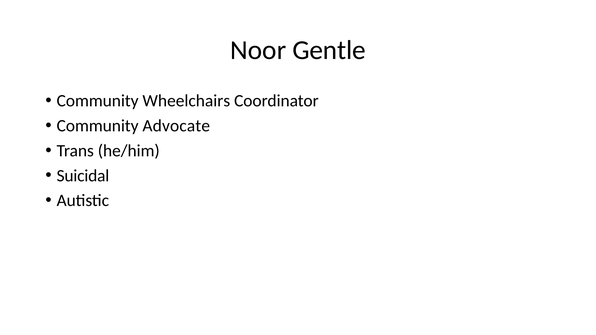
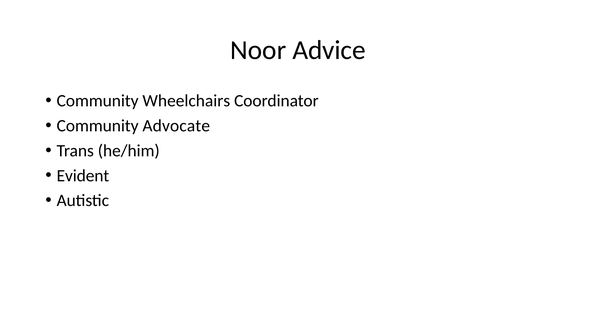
Gentle: Gentle -> Advice
Suicidal: Suicidal -> Evident
